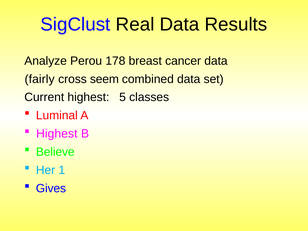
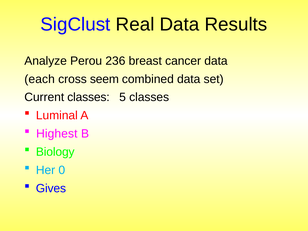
178: 178 -> 236
fairly: fairly -> each
Current highest: highest -> classes
Believe: Believe -> Biology
1: 1 -> 0
